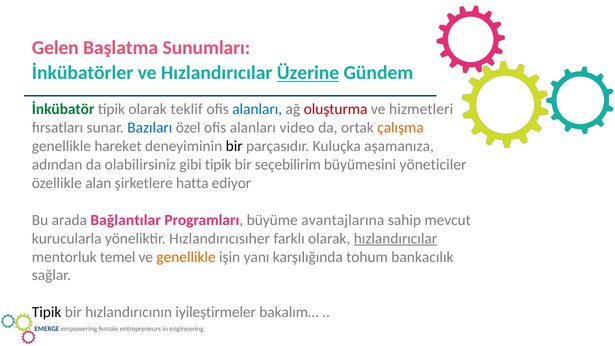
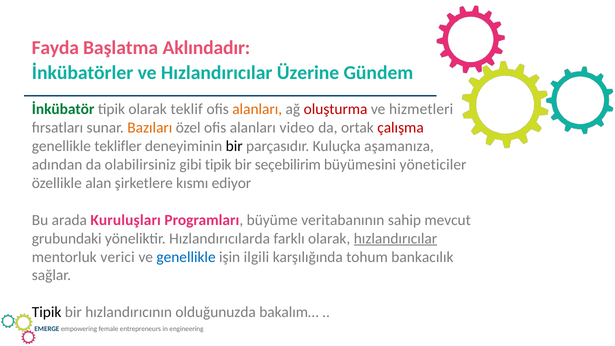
Gelen: Gelen -> Fayda
Sunumları: Sunumları -> Aklındadır
Üzerine underline: present -> none
alanları at (257, 109) colour: blue -> orange
Bazıları colour: blue -> orange
çalışma colour: orange -> red
hareket: hareket -> teklifler
hatta: hatta -> kısmı
Bağlantılar: Bağlantılar -> Kuruluşları
avantajlarına: avantajlarına -> veritabanının
kurucularla: kurucularla -> grubundaki
Hızlandırıcısıher: Hızlandırıcısıher -> Hızlandırıcılarda
temel: temel -> verici
genellikle at (186, 257) colour: orange -> blue
yanı: yanı -> ilgili
iyileştirmeler: iyileştirmeler -> olduğunuzda
